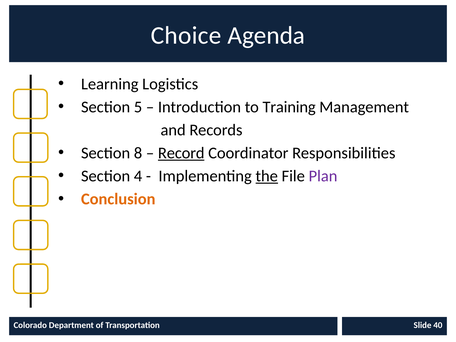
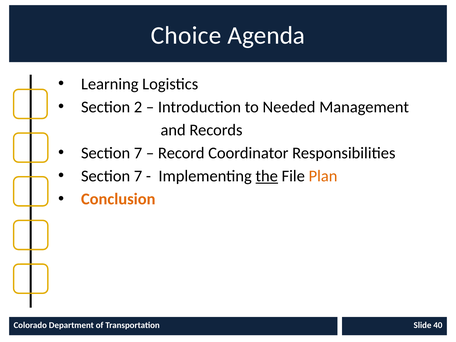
5: 5 -> 2
Training: Training -> Needed
8 at (138, 153): 8 -> 7
Record underline: present -> none
4 at (138, 176): 4 -> 7
Plan colour: purple -> orange
